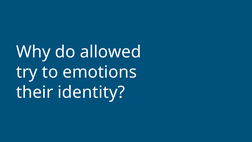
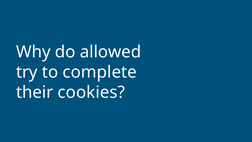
emotions: emotions -> complete
identity: identity -> cookies
